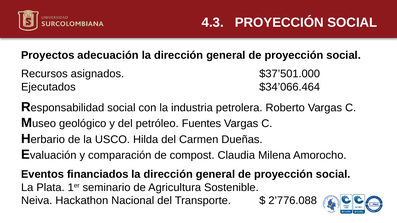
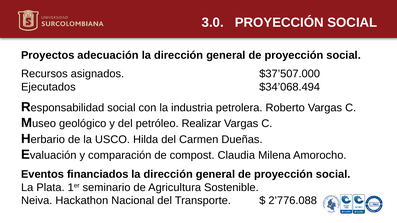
4.3: 4.3 -> 3.0
$37’501.000: $37’501.000 -> $37’507.000
$34’066.464: $34’066.464 -> $34’068.494
Fuentes: Fuentes -> Realizar
